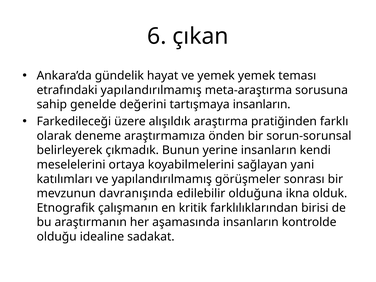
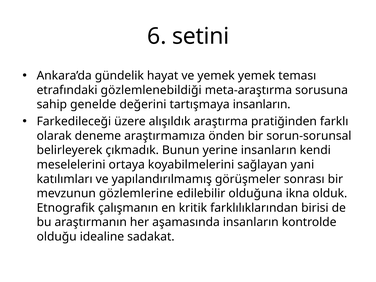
çıkan: çıkan -> setini
etrafındaki yapılandırılmamış: yapılandırılmamış -> gözlemlenebildiği
davranışında: davranışında -> gözlemlerine
